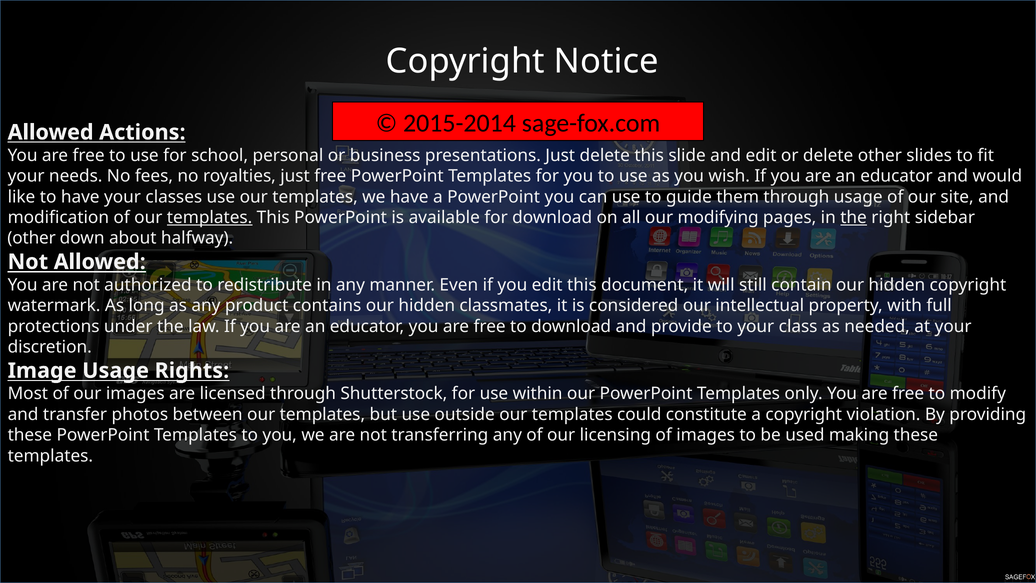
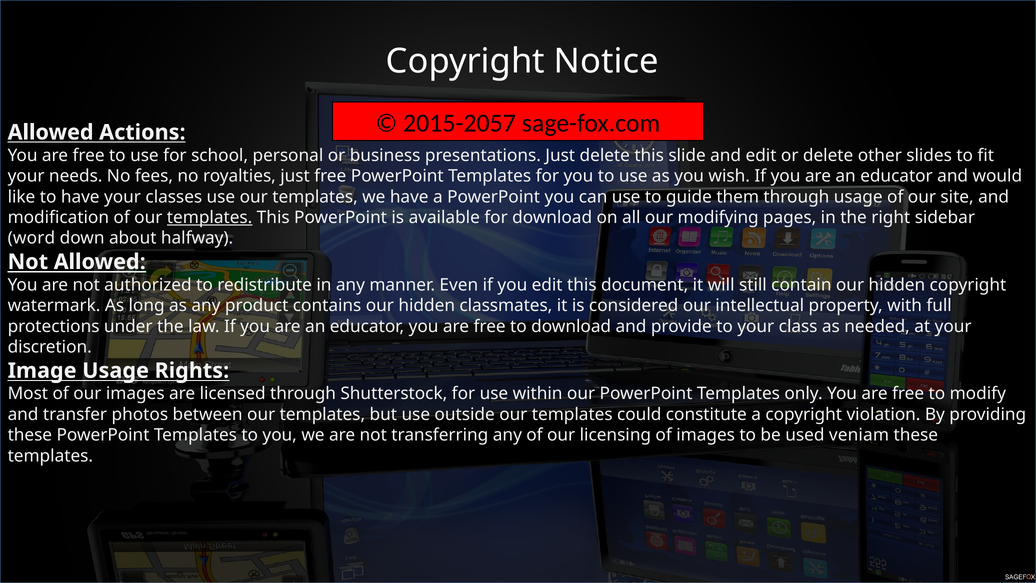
2015-2014: 2015-2014 -> 2015-2057
the at (854, 217) underline: present -> none
other at (32, 238): other -> word
making: making -> veniam
